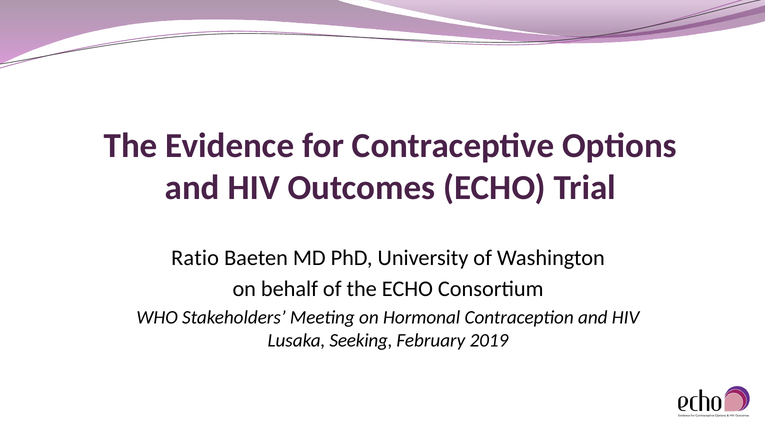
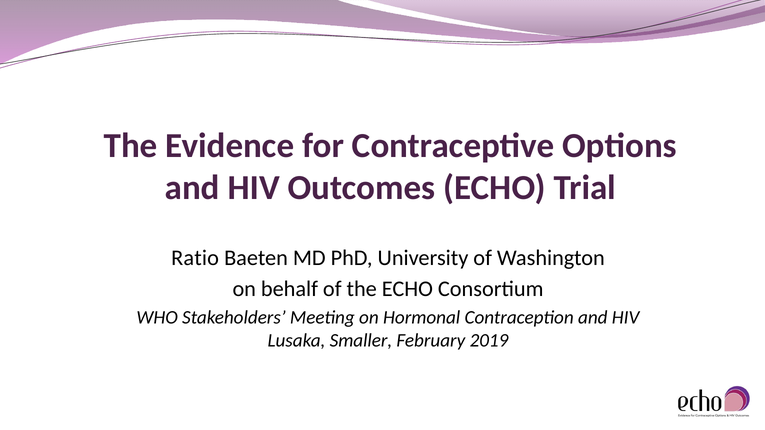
Seeking: Seeking -> Smaller
